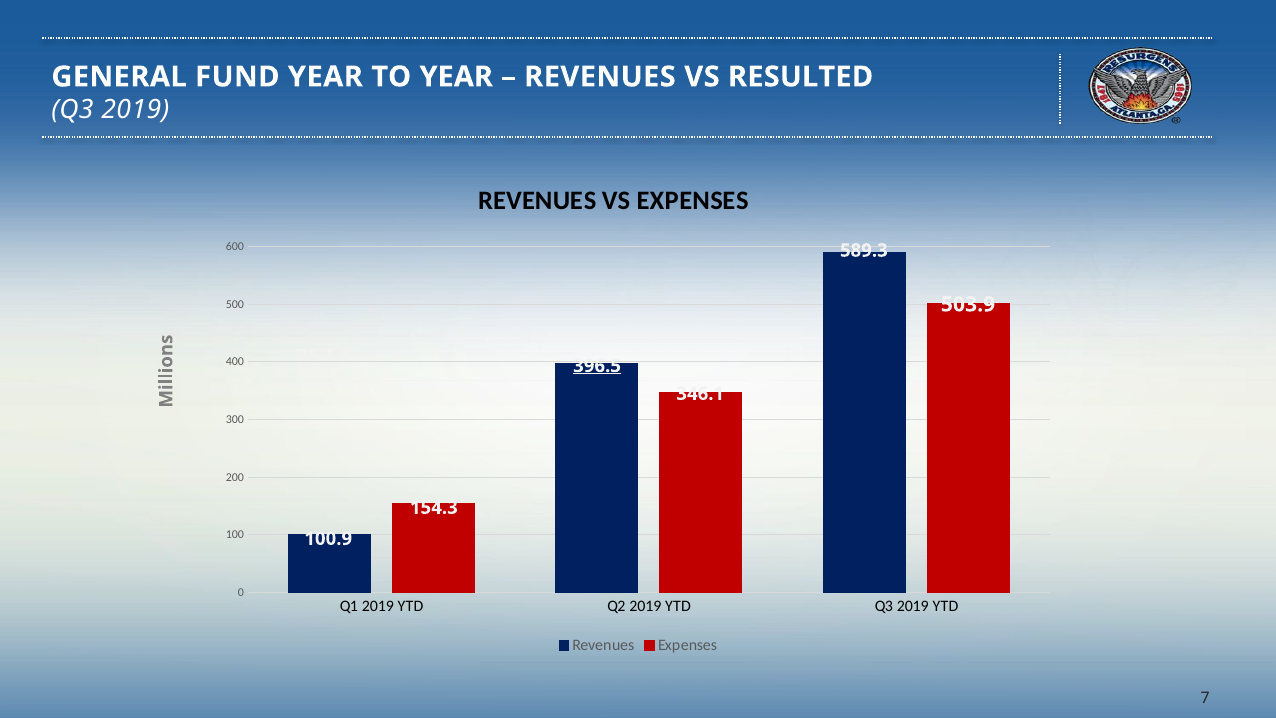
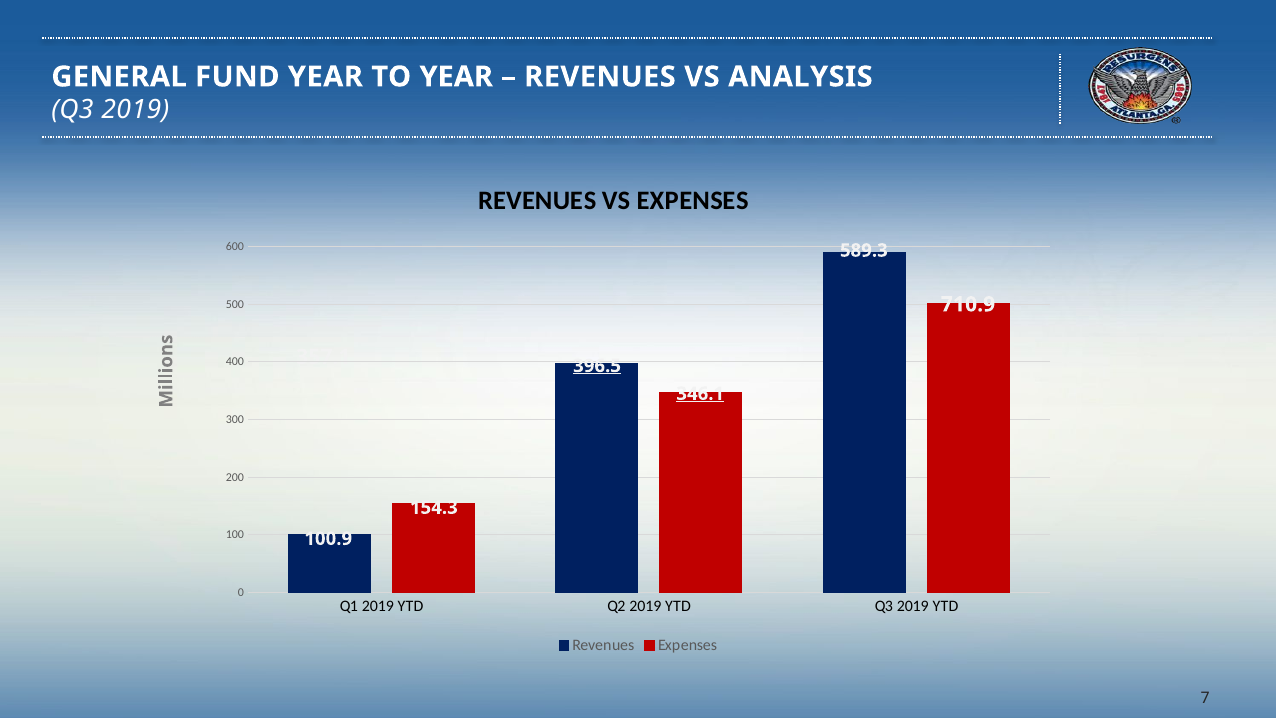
RESULTED: RESULTED -> ANALYSIS
503.9: 503.9 -> 710.9
346.1 underline: none -> present
